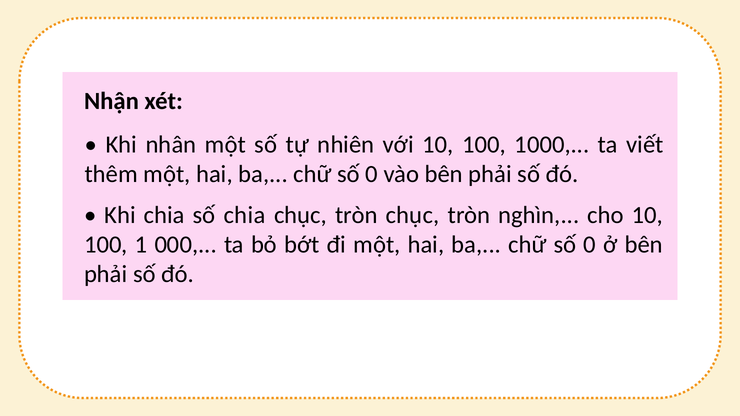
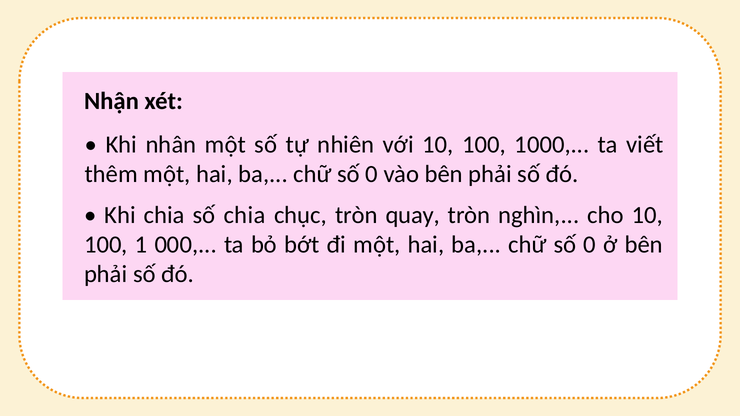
tròn chục: chục -> quay
